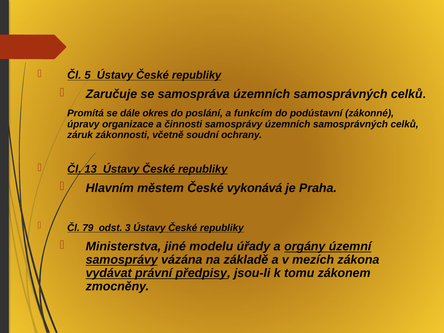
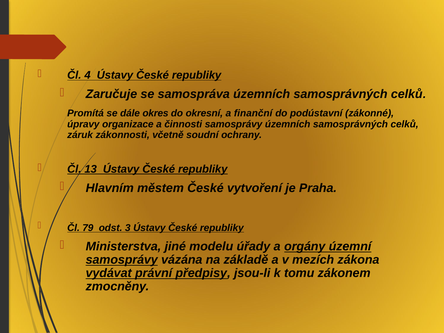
5: 5 -> 4
poslání: poslání -> okresní
funkcím: funkcím -> finanční
vykonává: vykonává -> vytvoření
